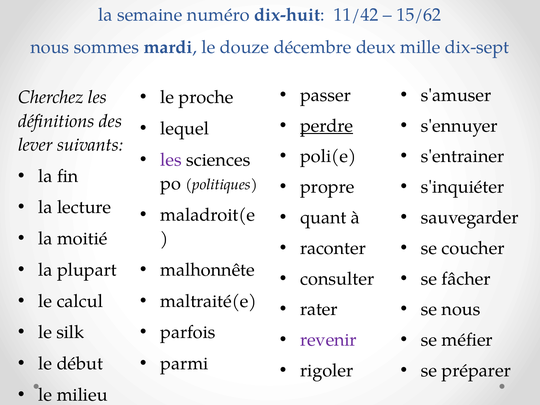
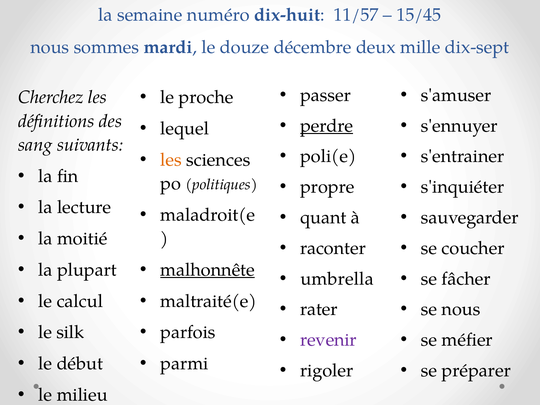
11/42: 11/42 -> 11/57
15/62: 15/62 -> 15/45
lever: lever -> sang
les at (171, 160) colour: purple -> orange
malhonnête underline: none -> present
consulter: consulter -> umbrella
